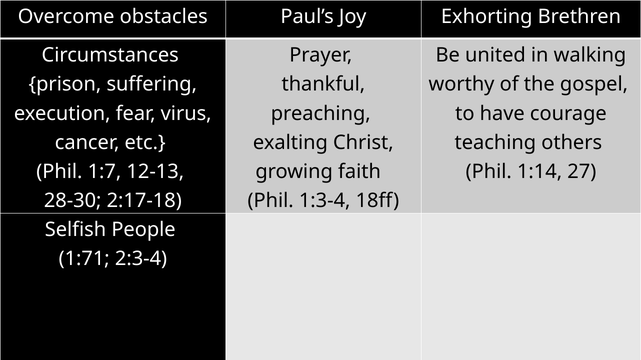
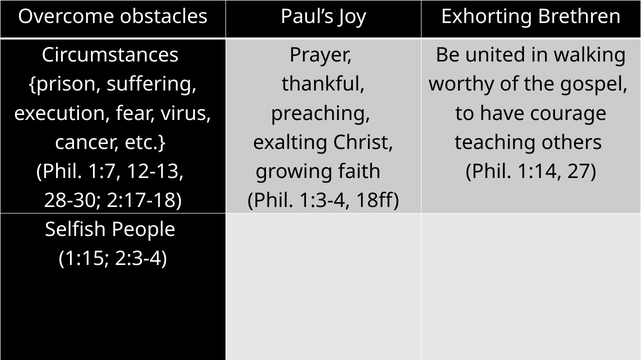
1:71: 1:71 -> 1:15
